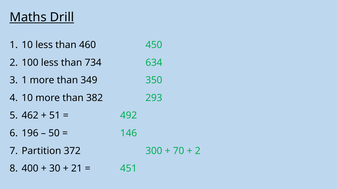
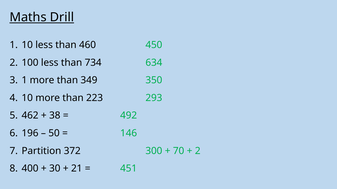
382: 382 -> 223
51: 51 -> 38
